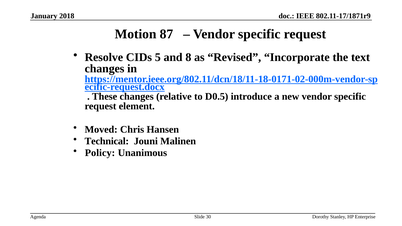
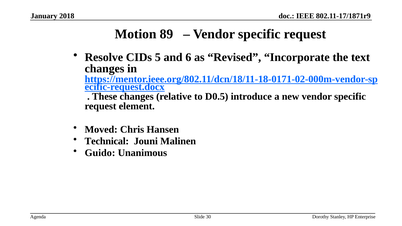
87: 87 -> 89
8: 8 -> 6
Policy: Policy -> Guido
